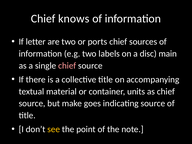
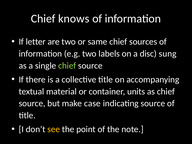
ports: ports -> same
main: main -> sung
chief at (67, 66) colour: pink -> light green
goes: goes -> case
